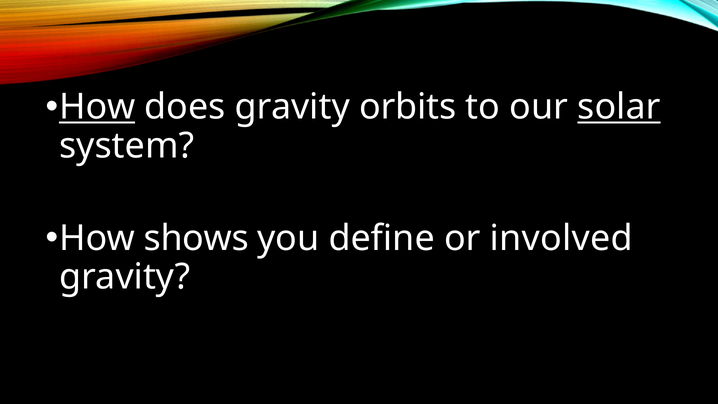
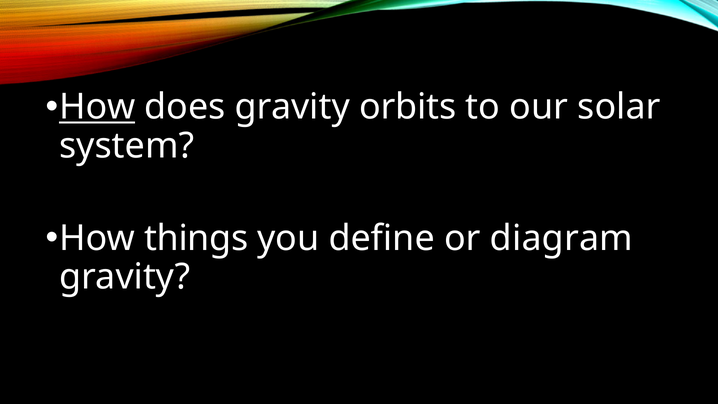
solar underline: present -> none
shows: shows -> things
involved: involved -> diagram
